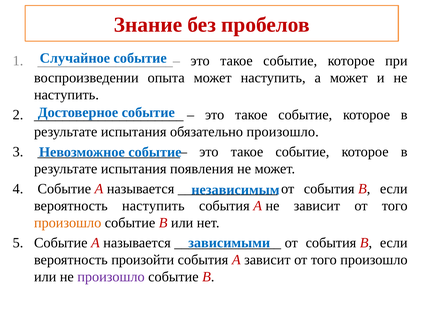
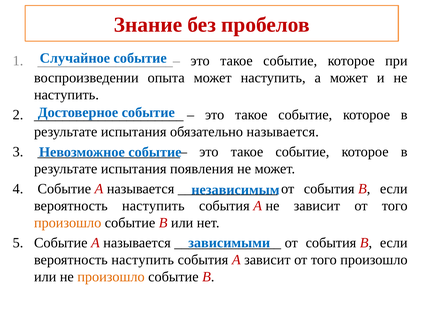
обязательно произошло: произошло -> называется
произойти at (143, 260): произойти -> наступить
произошло at (111, 277) colour: purple -> orange
